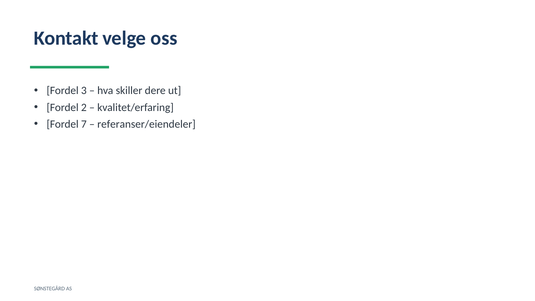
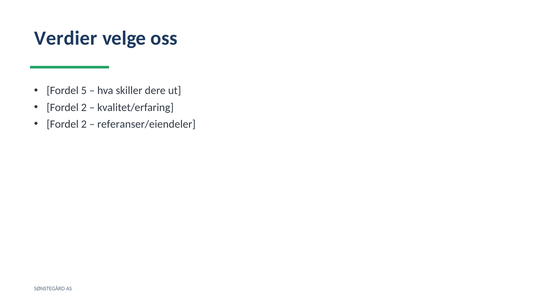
Kontakt: Kontakt -> Verdier
3: 3 -> 5
7 at (84, 124): 7 -> 2
